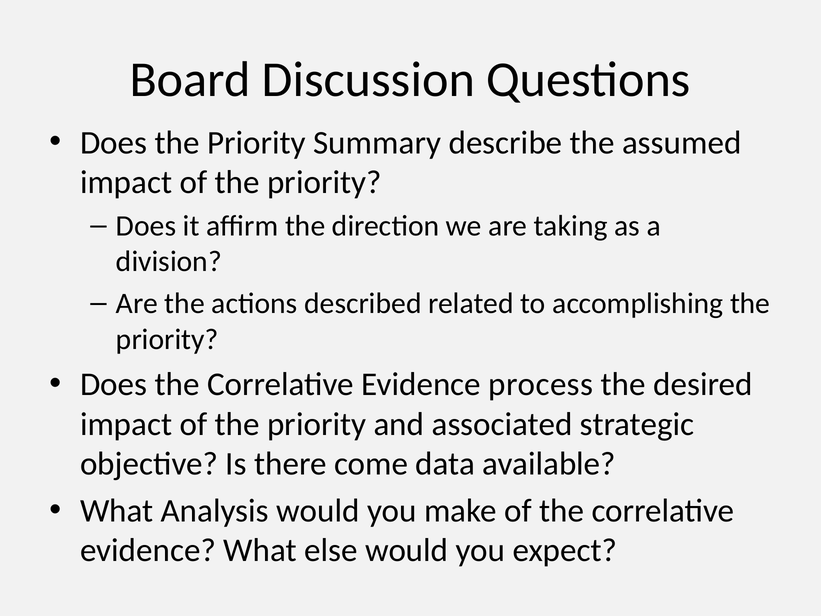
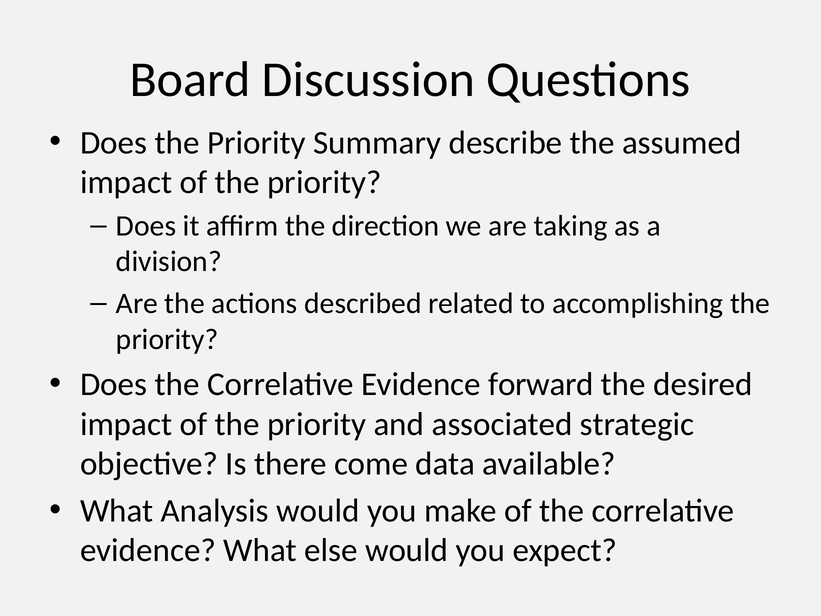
process: process -> forward
